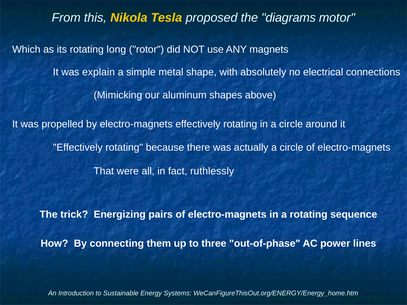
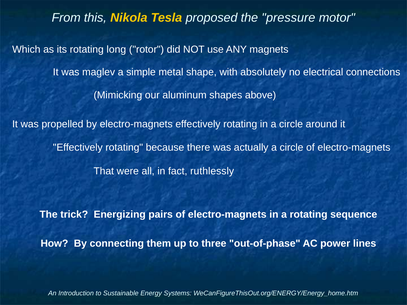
diagrams: diagrams -> pressure
explain: explain -> maglev
